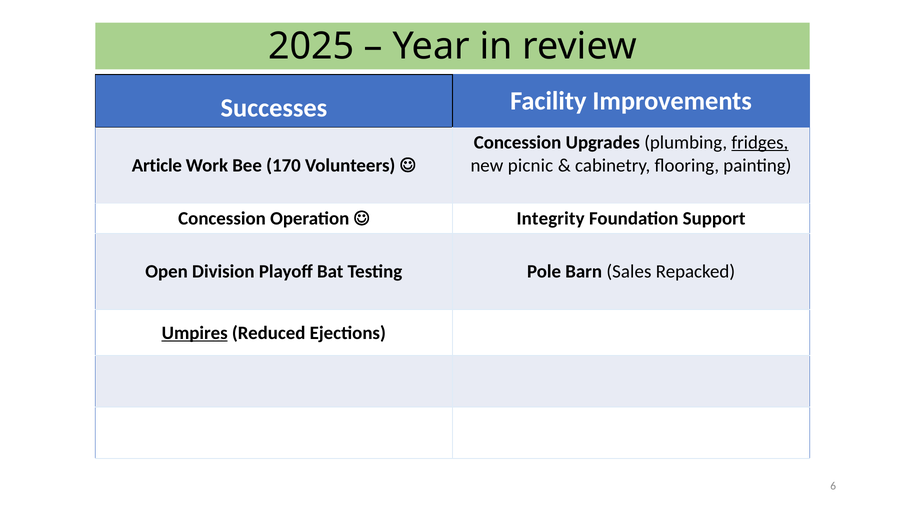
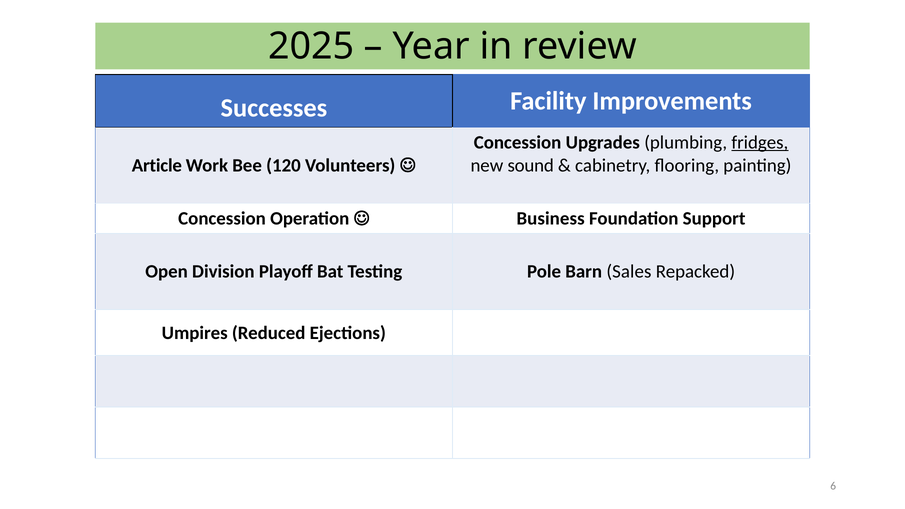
170: 170 -> 120
picnic: picnic -> sound
Integrity: Integrity -> Business
Umpires underline: present -> none
